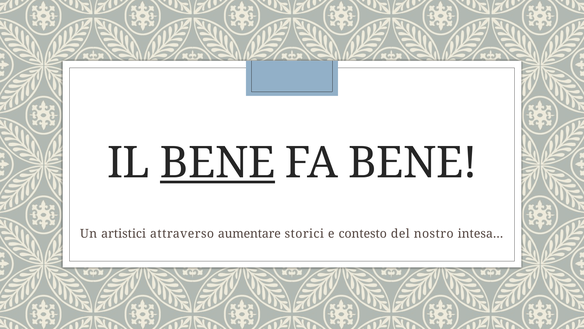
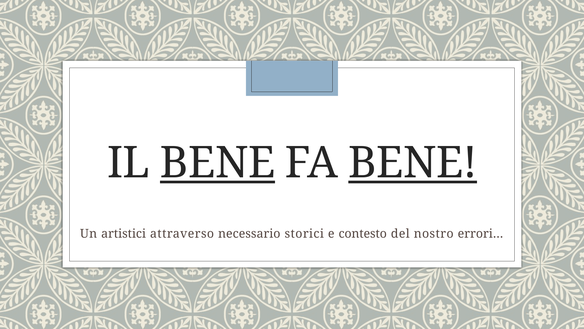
BENE at (413, 163) underline: none -> present
aumentare: aumentare -> necessario
intesa…: intesa… -> errori…
